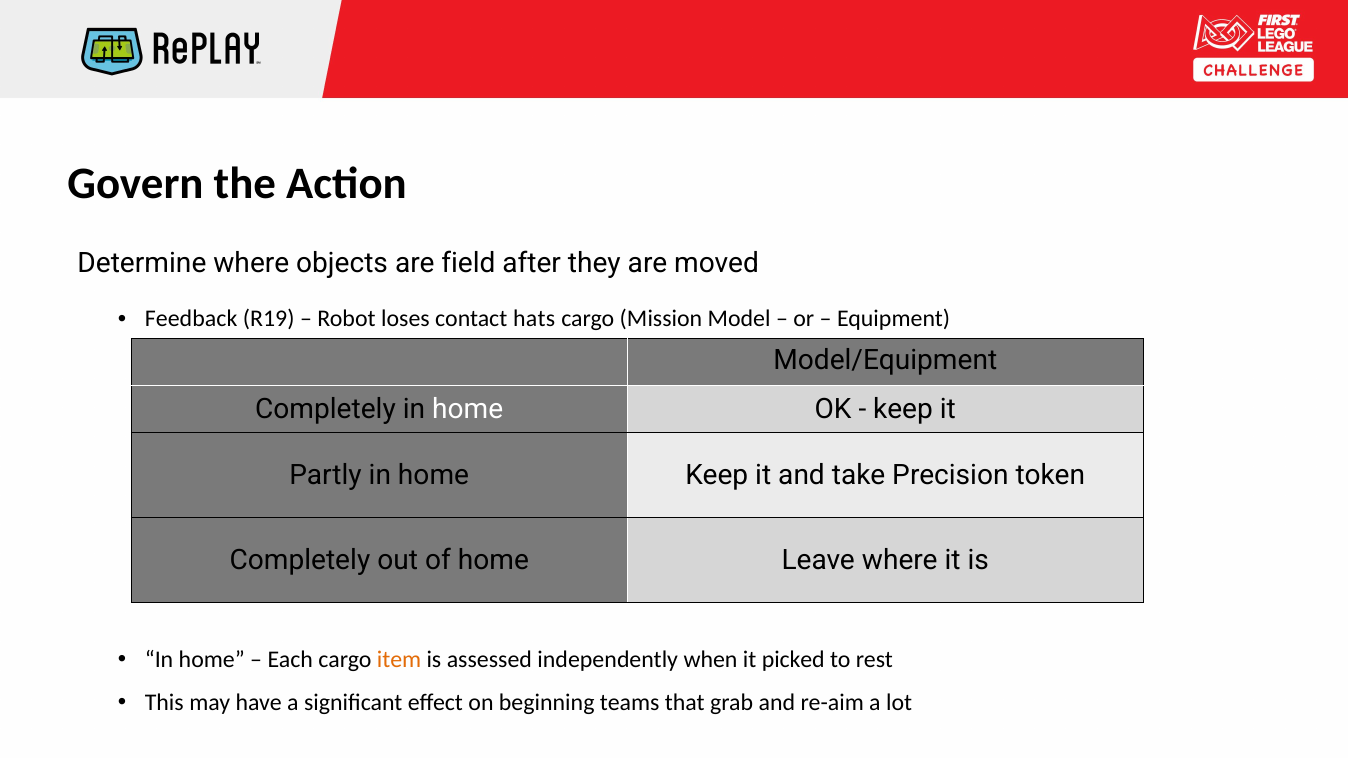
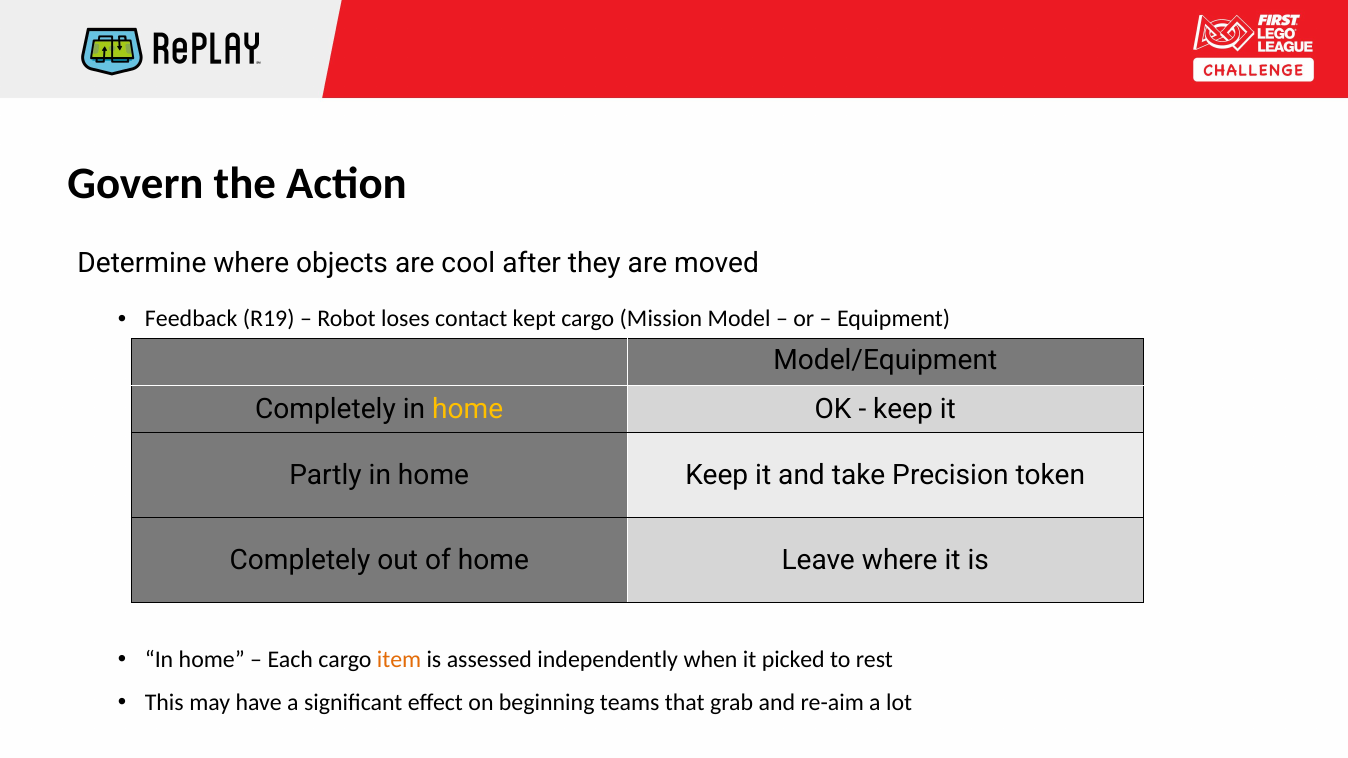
field: field -> cool
hats: hats -> kept
home at (468, 410) colour: white -> yellow
